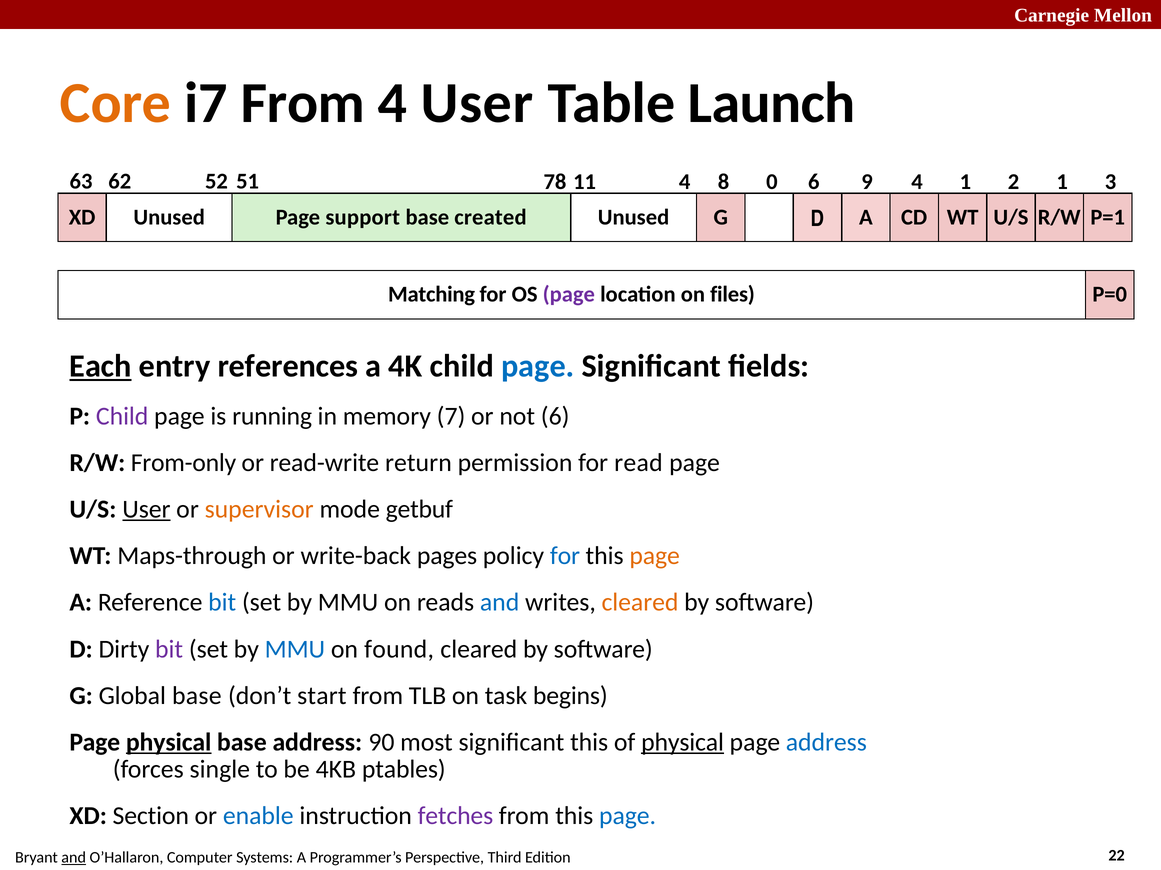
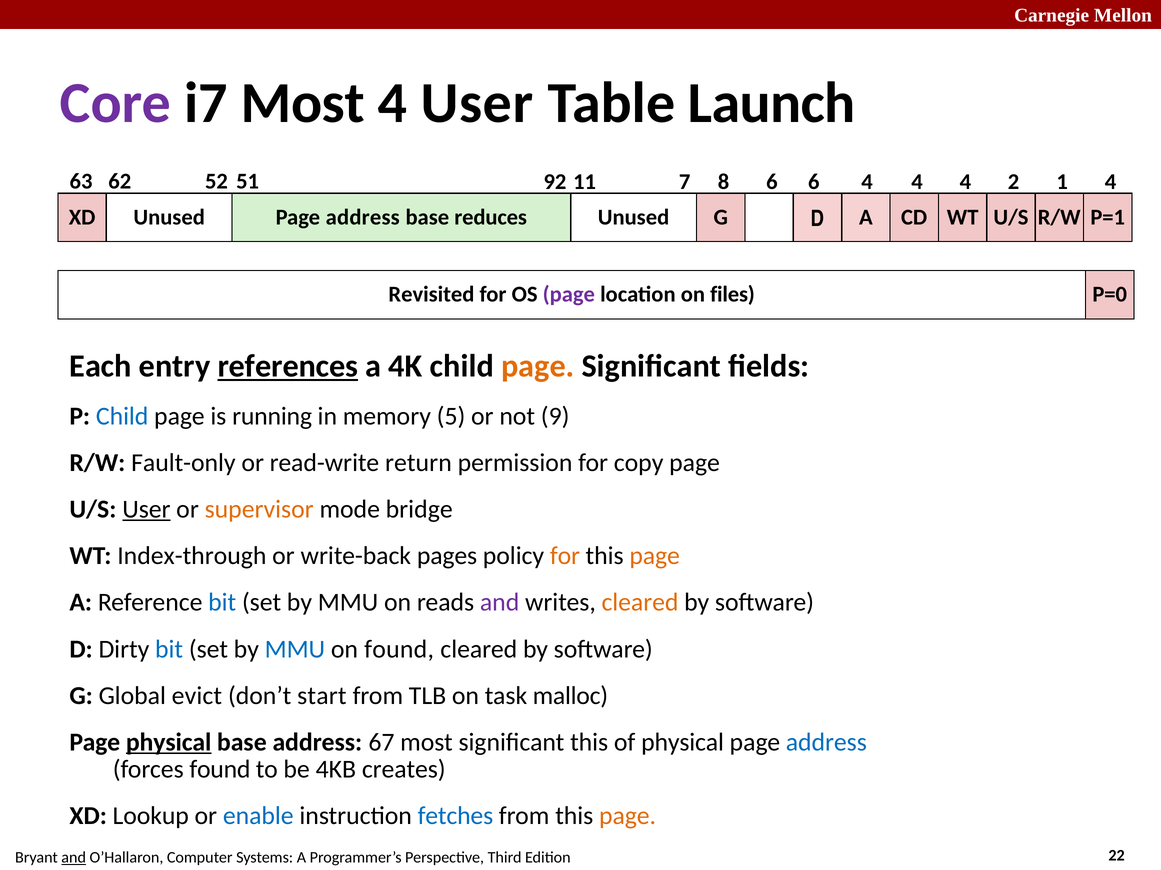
Core colour: orange -> purple
i7 From: From -> Most
78: 78 -> 92
11 4: 4 -> 7
8 0: 0 -> 6
6 9: 9 -> 4
1 at (965, 182): 1 -> 4
1 3: 3 -> 4
support at (363, 217): support -> address
created: created -> reduces
Matching: Matching -> Revisited
Each underline: present -> none
references underline: none -> present
page at (538, 367) colour: blue -> orange
Child at (122, 417) colour: purple -> blue
7: 7 -> 5
not 6: 6 -> 9
From-only: From-only -> Fault-only
read: read -> copy
getbuf: getbuf -> bridge
Maps-through: Maps-through -> Index-through
for at (565, 556) colour: blue -> orange
and at (500, 603) colour: blue -> purple
bit at (169, 650) colour: purple -> blue
Global base: base -> evict
begins: begins -> malloc
90: 90 -> 67
physical at (683, 743) underline: present -> none
forces single: single -> found
ptables: ptables -> creates
Section: Section -> Lookup
fetches colour: purple -> blue
page at (628, 817) colour: blue -> orange
